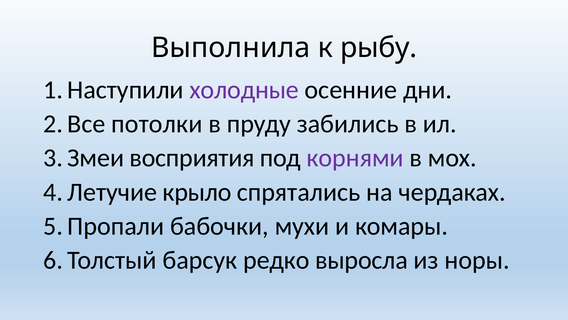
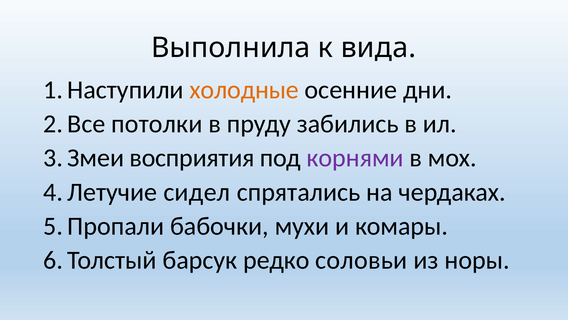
рыбу: рыбу -> вида
холодные colour: purple -> orange
крыло: крыло -> сидел
выросла: выросла -> соловьи
